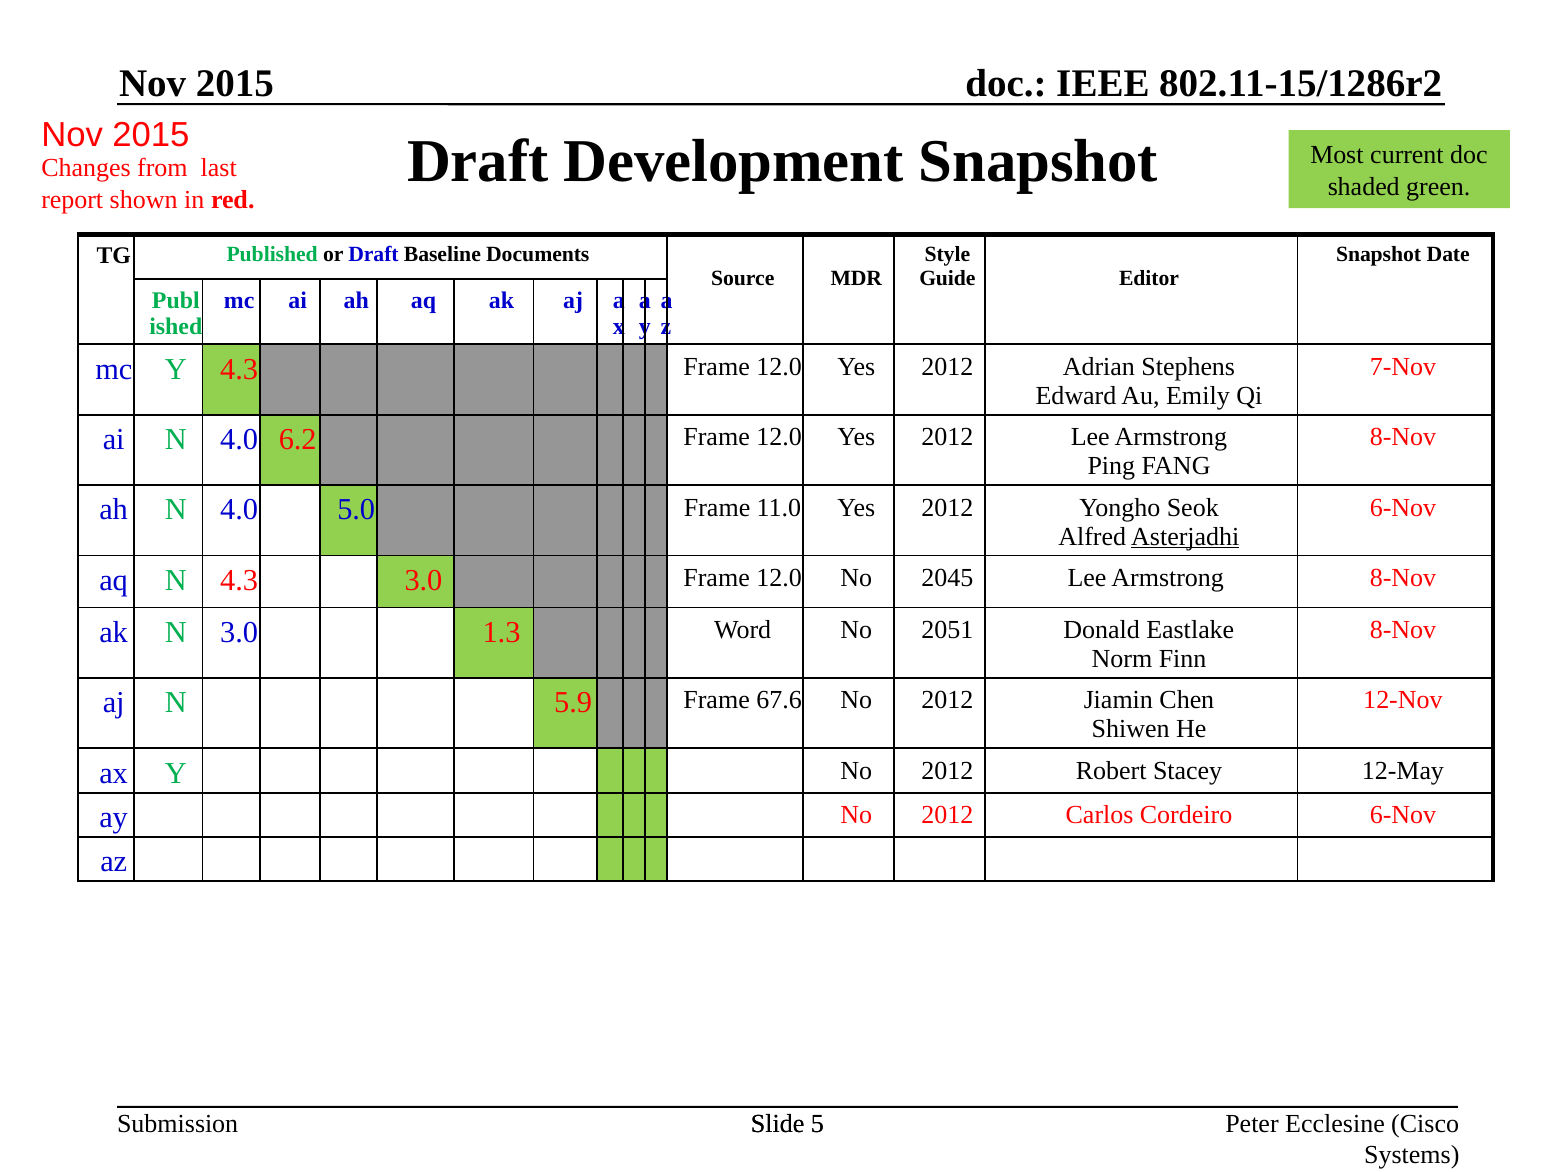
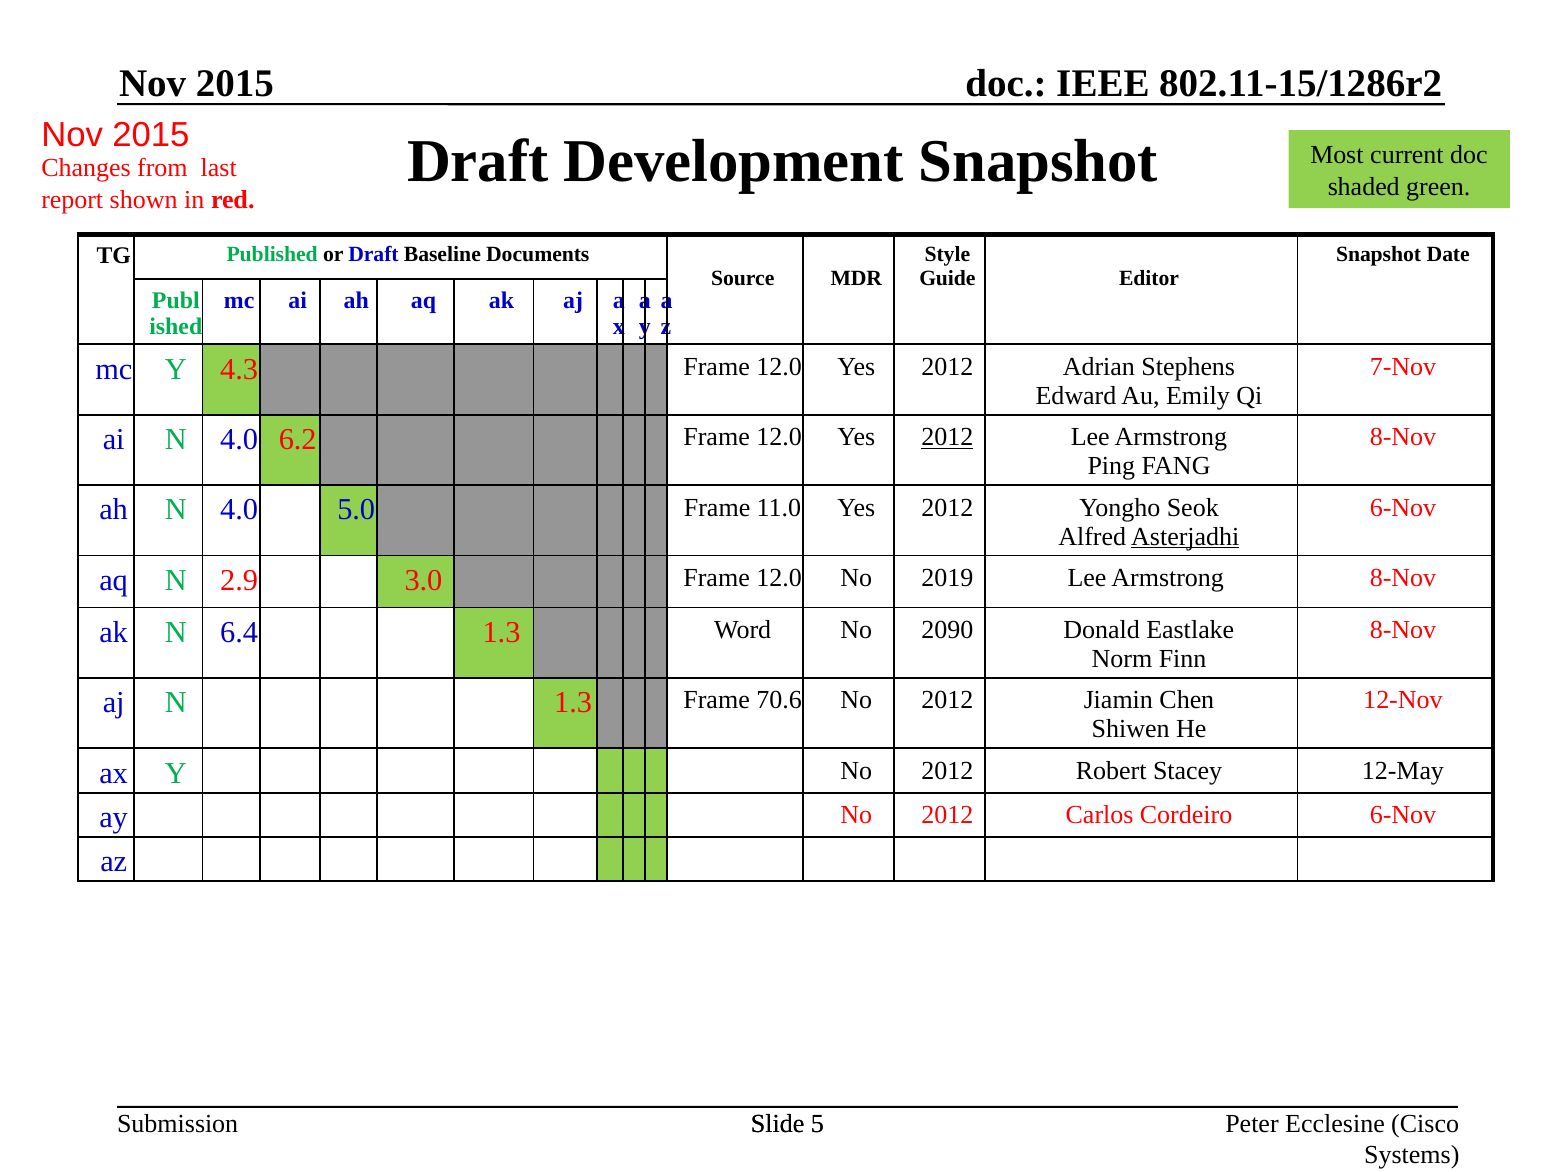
2012 at (947, 437) underline: none -> present
N 4.3: 4.3 -> 2.9
2045: 2045 -> 2019
N 3.0: 3.0 -> 6.4
2051: 2051 -> 2090
N 5.9: 5.9 -> 1.3
67.6: 67.6 -> 70.6
